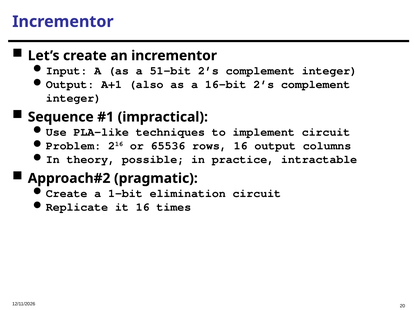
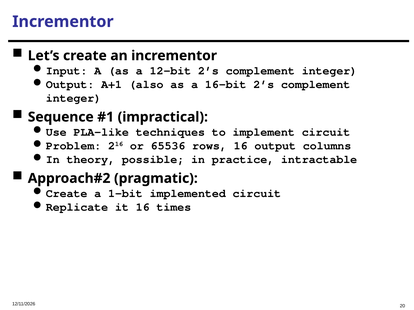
51-bit: 51-bit -> 12-bit
elimination: elimination -> implemented
